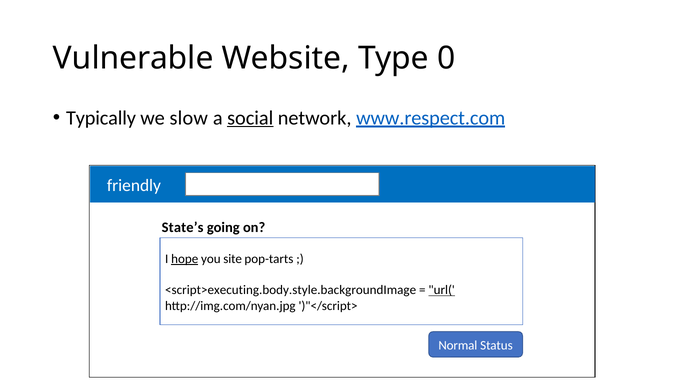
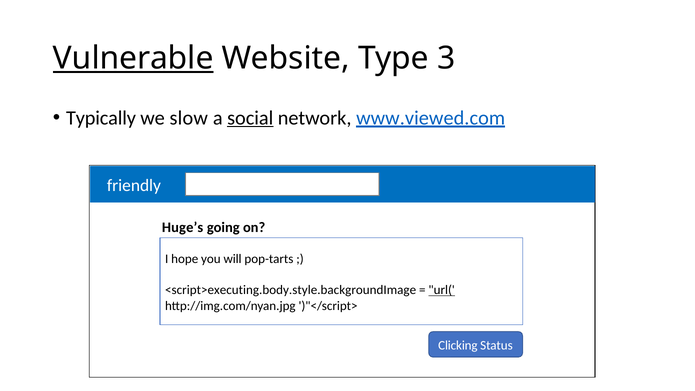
Vulnerable underline: none -> present
0: 0 -> 3
www.respect.com: www.respect.com -> www.viewed.com
State’s: State’s -> Huge’s
hope underline: present -> none
site: site -> will
Normal: Normal -> Clicking
